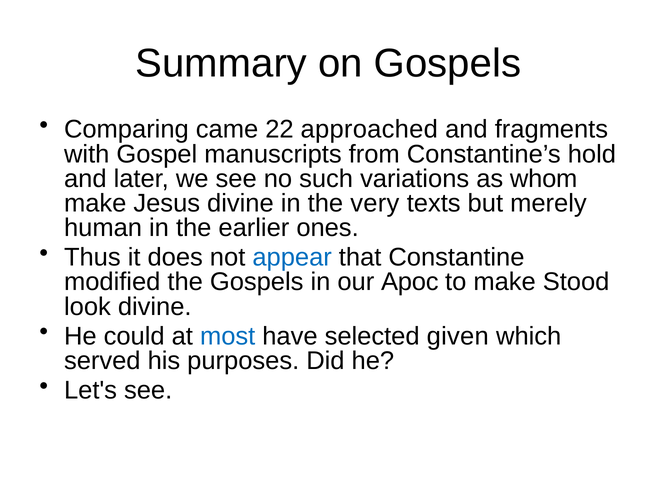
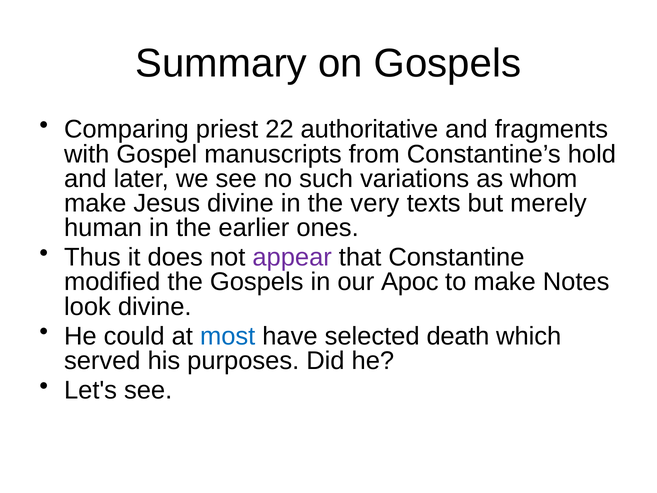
came: came -> priest
approached: approached -> authoritative
appear colour: blue -> purple
Stood: Stood -> Notes
given: given -> death
